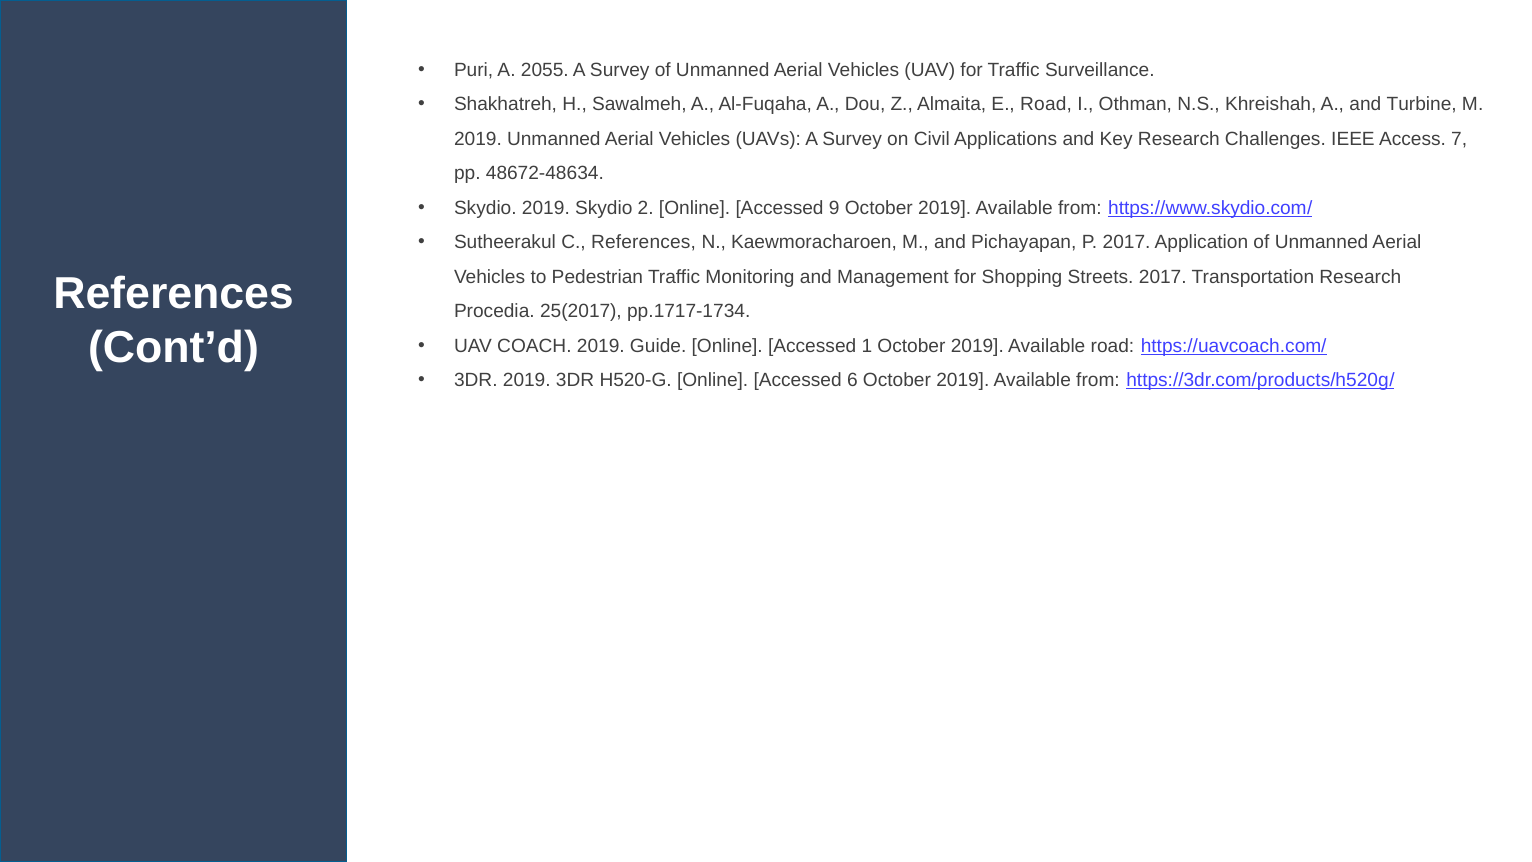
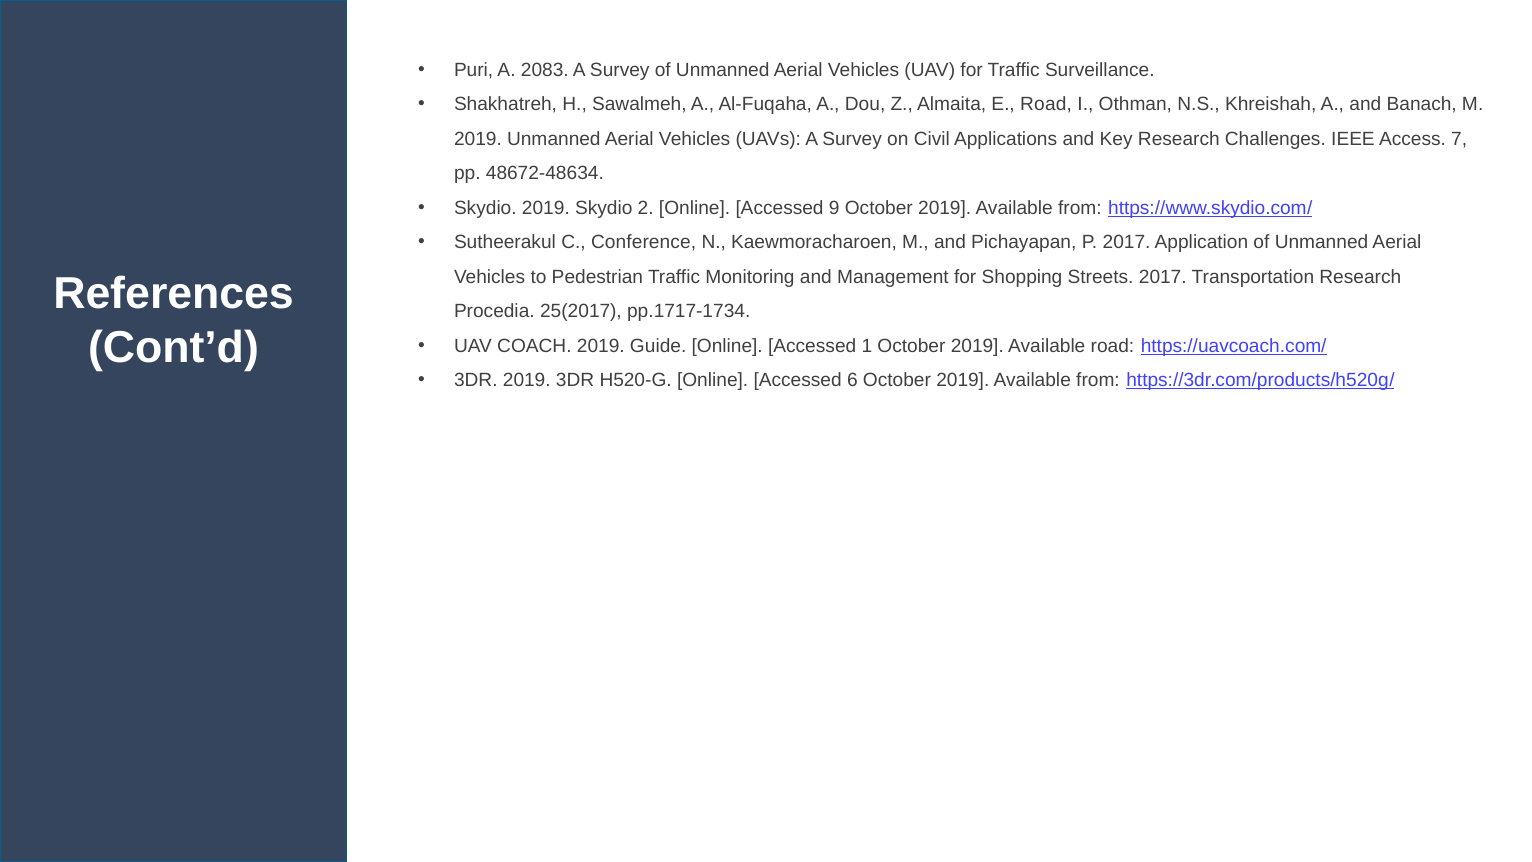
2055: 2055 -> 2083
Turbine: Turbine -> Banach
C References: References -> Conference
